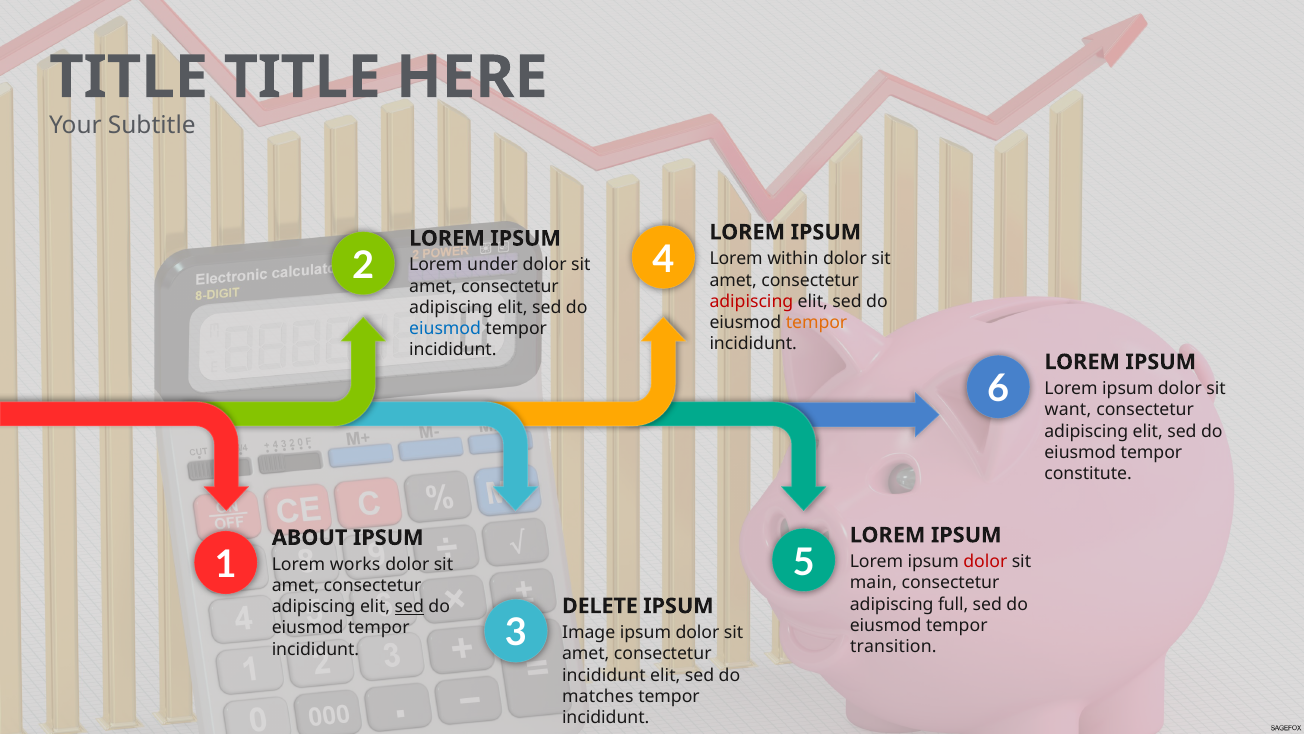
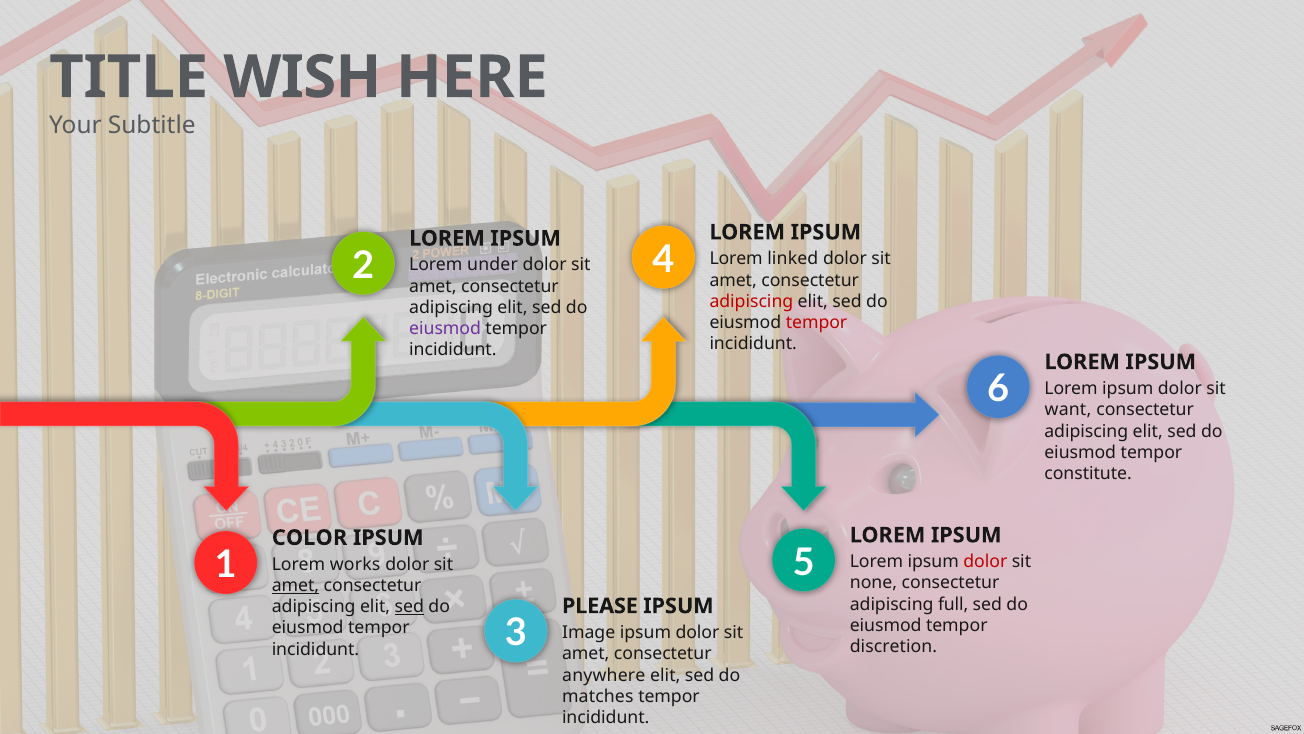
TITLE at (302, 77): TITLE -> WISH
within: within -> linked
tempor at (817, 322) colour: orange -> red
eiusmod at (445, 329) colour: blue -> purple
ABOUT: ABOUT -> COLOR
main: main -> none
amet at (296, 585) underline: none -> present
DELETE: DELETE -> PLEASE
transition: transition -> discretion
incididunt at (604, 675): incididunt -> anywhere
